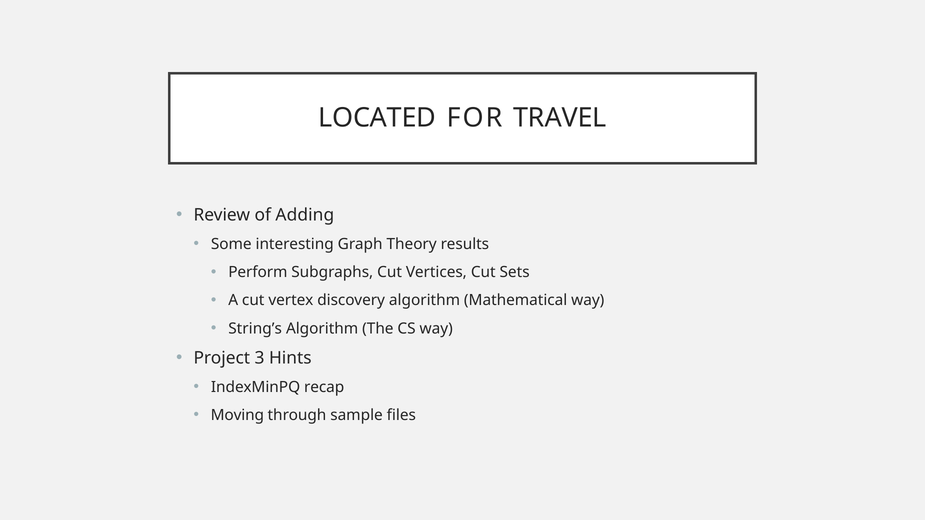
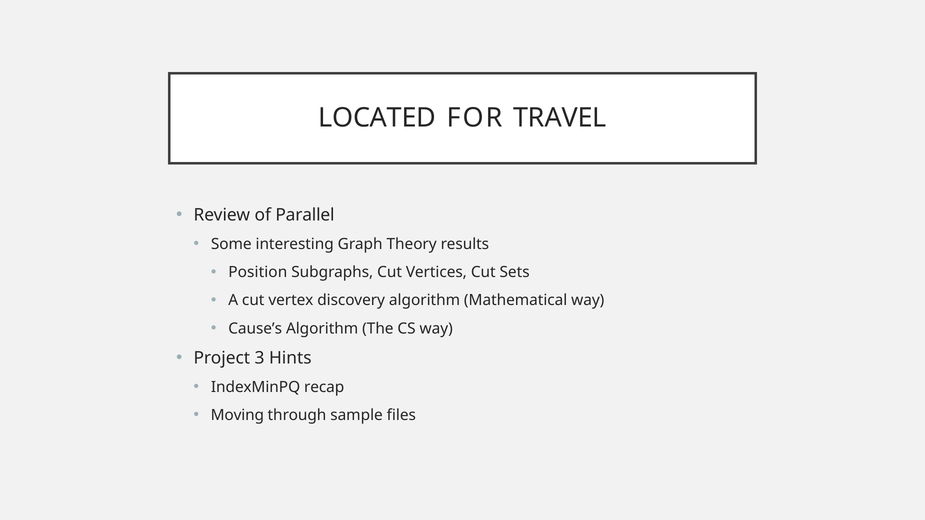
Adding: Adding -> Parallel
Perform: Perform -> Position
String’s: String’s -> Cause’s
